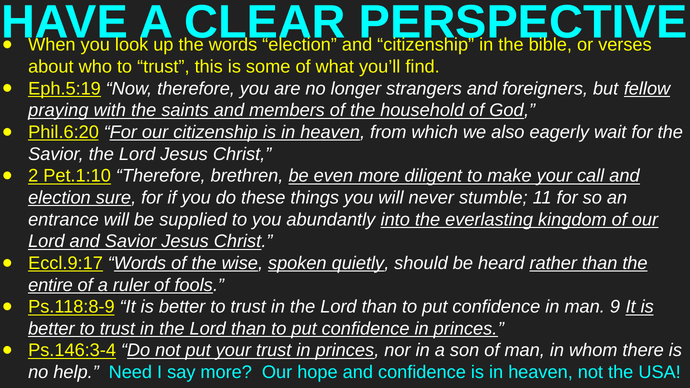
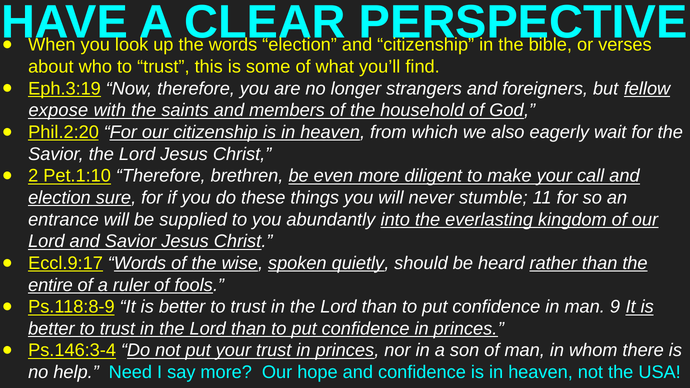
Eph.5:19: Eph.5:19 -> Eph.3:19
praying: praying -> expose
Phil.6:20: Phil.6:20 -> Phil.2:20
